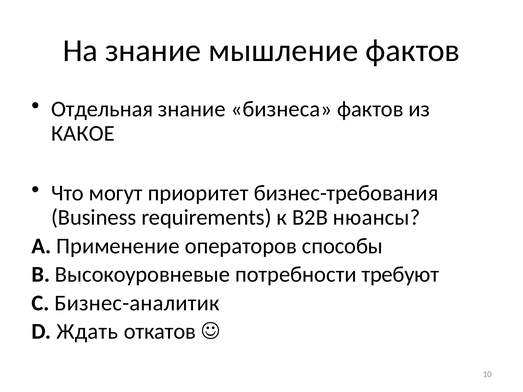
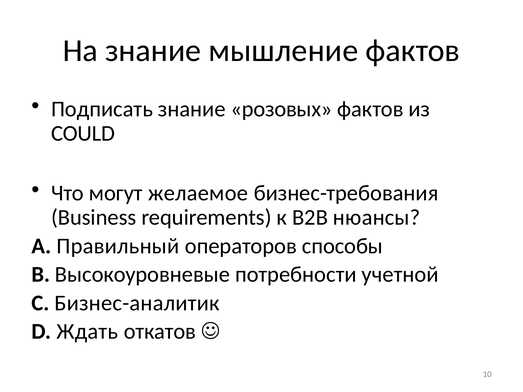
Отдельная: Отдельная -> Подписать
бизнеса: бизнеса -> розовых
КАКОЕ: КАКОЕ -> COULD
приоритет: приоритет -> желаемое
Применение: Применение -> Правильный
требуют: требуют -> учетной
